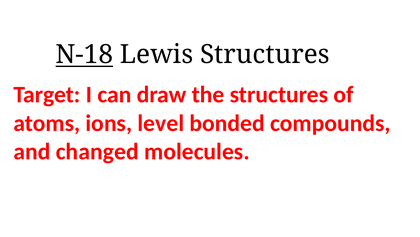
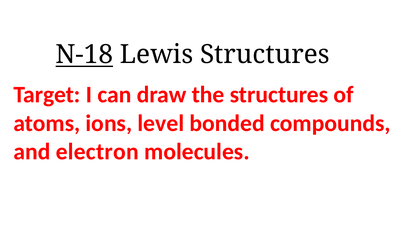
changed: changed -> electron
